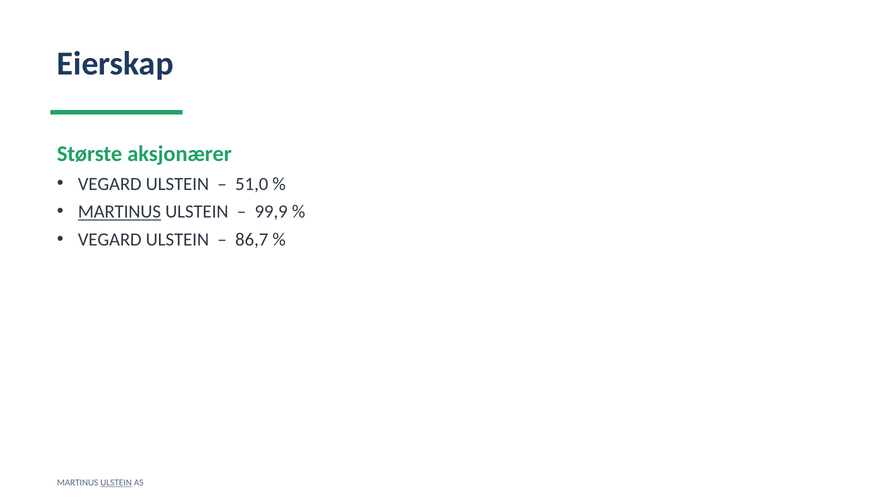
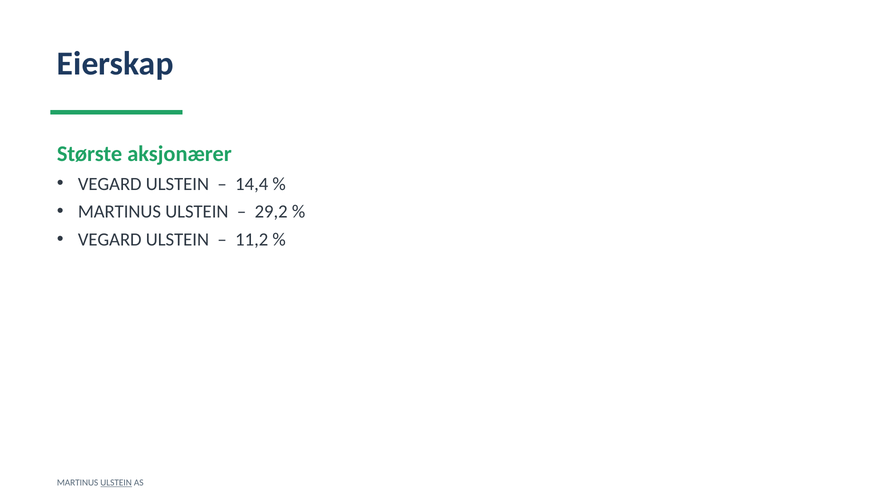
51,0: 51,0 -> 14,4
MARTINUS at (119, 212) underline: present -> none
99,9: 99,9 -> 29,2
86,7: 86,7 -> 11,2
